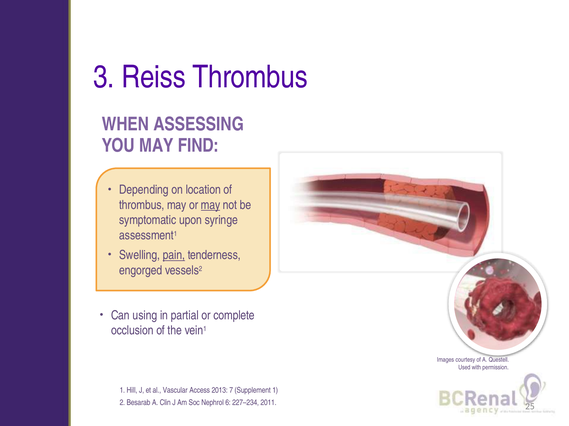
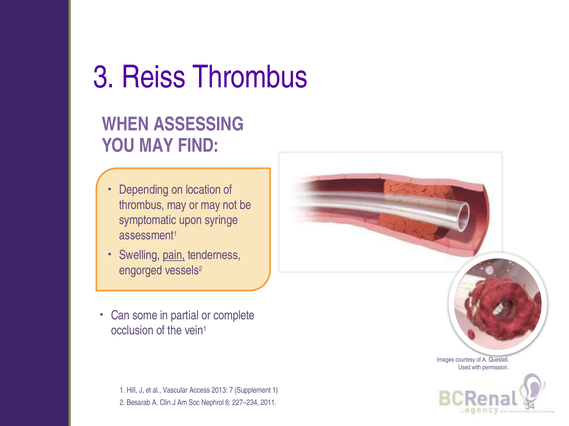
may at (211, 205) underline: present -> none
using: using -> some
25: 25 -> 34
